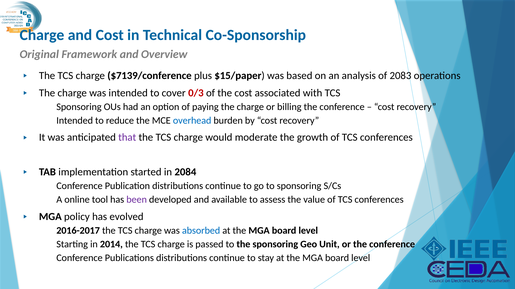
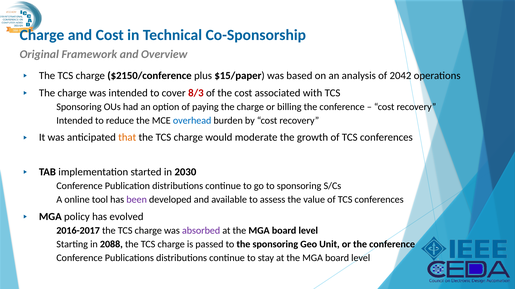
$7139/conference: $7139/conference -> $2150/conference
2083: 2083 -> 2042
0/3: 0/3 -> 8/3
that colour: purple -> orange
2084: 2084 -> 2030
absorbed colour: blue -> purple
2014: 2014 -> 2088
